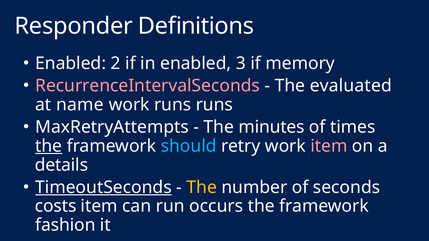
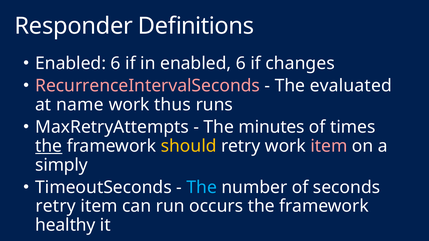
2 at (116, 63): 2 -> 6
in enabled 3: 3 -> 6
memory: memory -> changes
work runs: runs -> thus
should colour: light blue -> yellow
details: details -> simply
TimeoutSeconds underline: present -> none
The at (202, 188) colour: yellow -> light blue
costs at (56, 206): costs -> retry
fashion: fashion -> healthy
